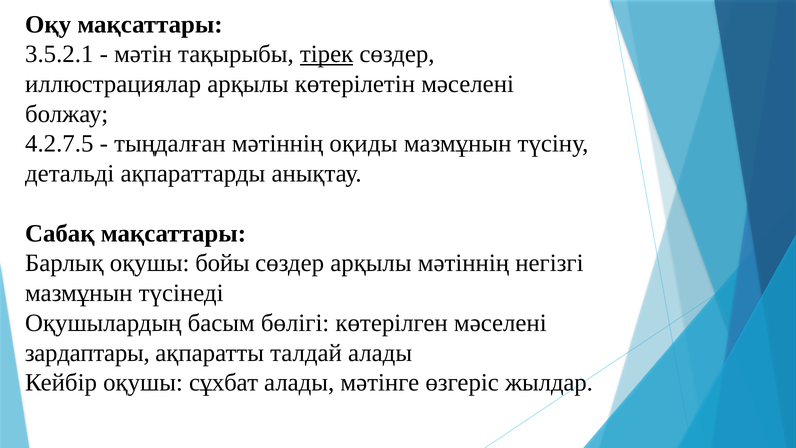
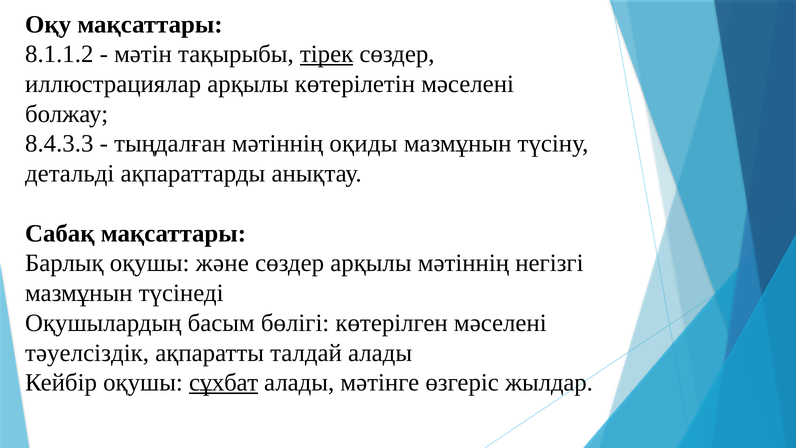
3.5.2.1: 3.5.2.1 -> 8.1.1.2
4.2.7.5: 4.2.7.5 -> 8.4.3.3
бойы: бойы -> және
зардаптары: зардаптары -> тәуелсіздік
сұхбат underline: none -> present
